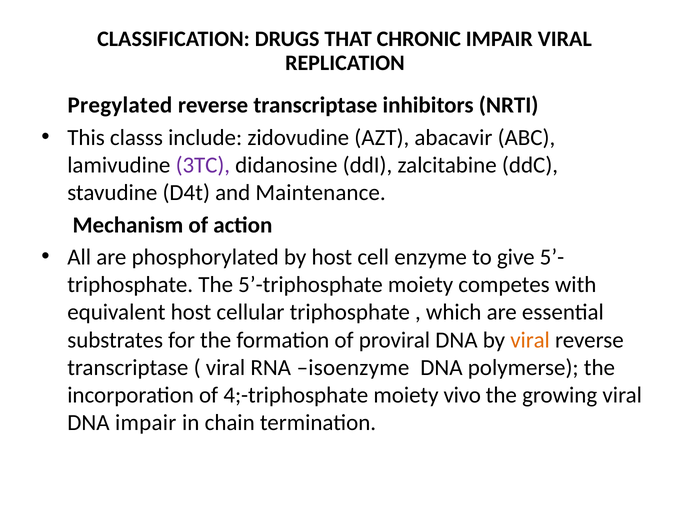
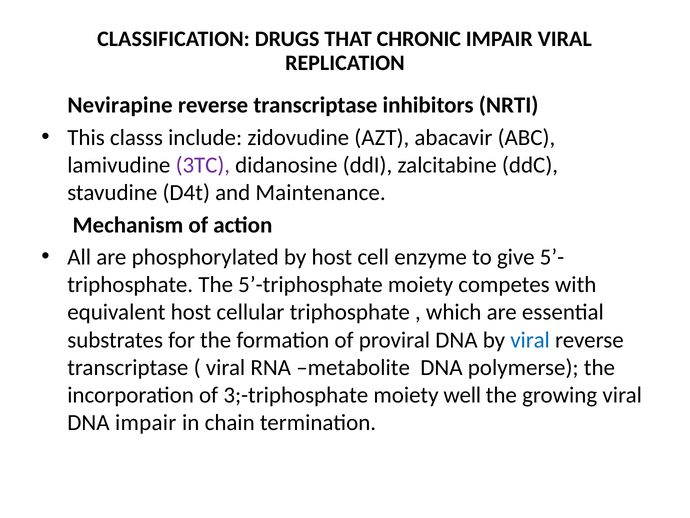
Pregylated: Pregylated -> Nevirapine
viral at (530, 340) colour: orange -> blue
isoenzyme: isoenzyme -> metabolite
4;-triphosphate: 4;-triphosphate -> 3;-triphosphate
vivo: vivo -> well
